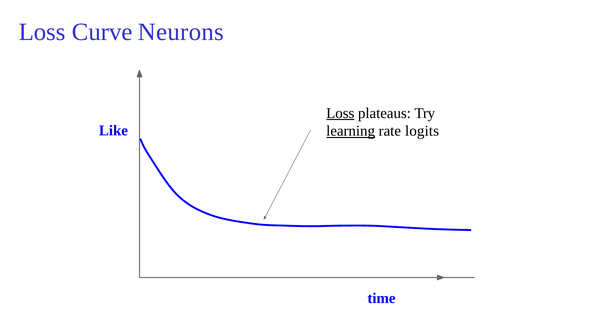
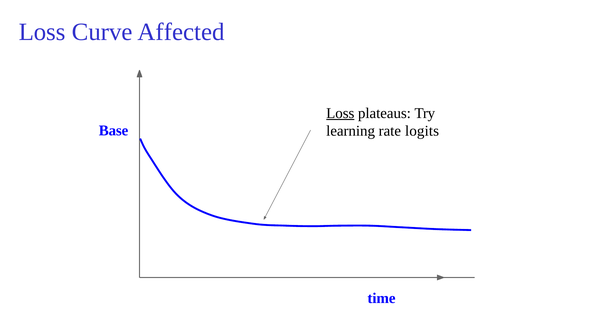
Neurons: Neurons -> Affected
Like: Like -> Base
learning underline: present -> none
